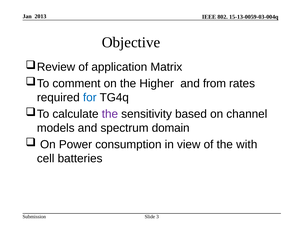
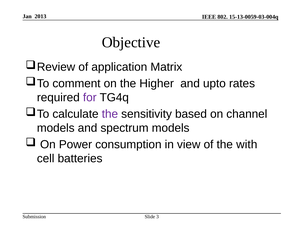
from: from -> upto
for colour: blue -> purple
spectrum domain: domain -> models
